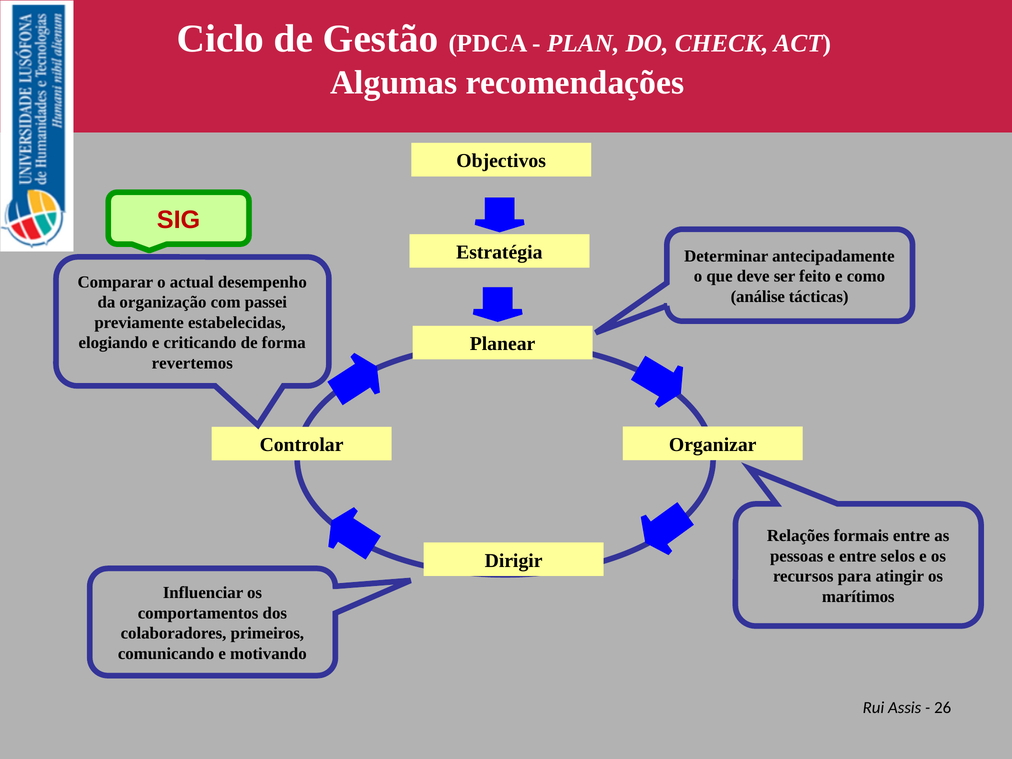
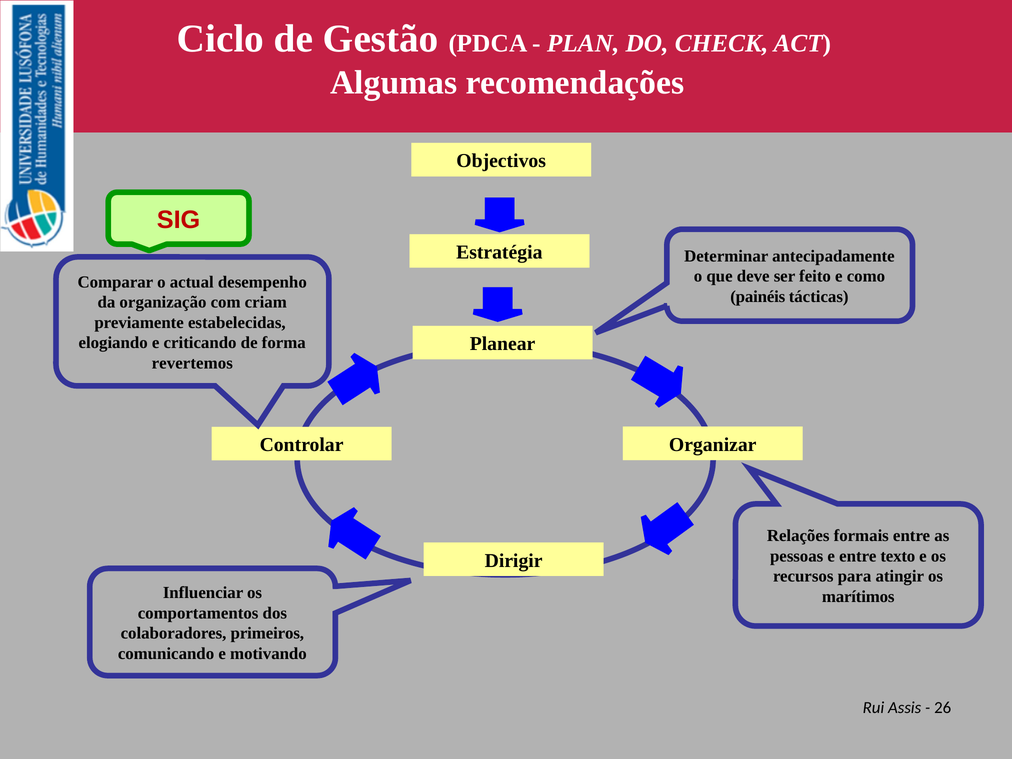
análise: análise -> painéis
passei: passei -> criam
selos: selos -> texto
